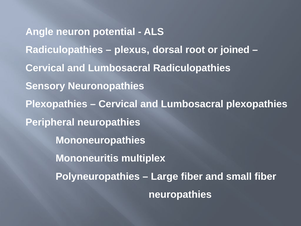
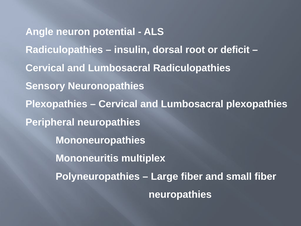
plexus: plexus -> insulin
joined: joined -> deficit
